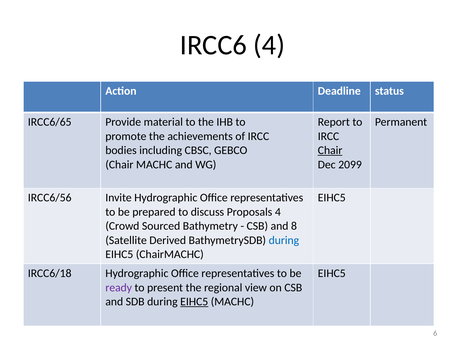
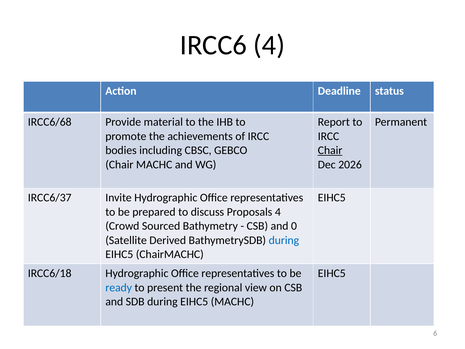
IRCC6/65: IRCC6/65 -> IRCC6/68
2099: 2099 -> 2026
IRCC6/56: IRCC6/56 -> IRCC6/37
8: 8 -> 0
ready colour: purple -> blue
EIHC5 at (194, 302) underline: present -> none
